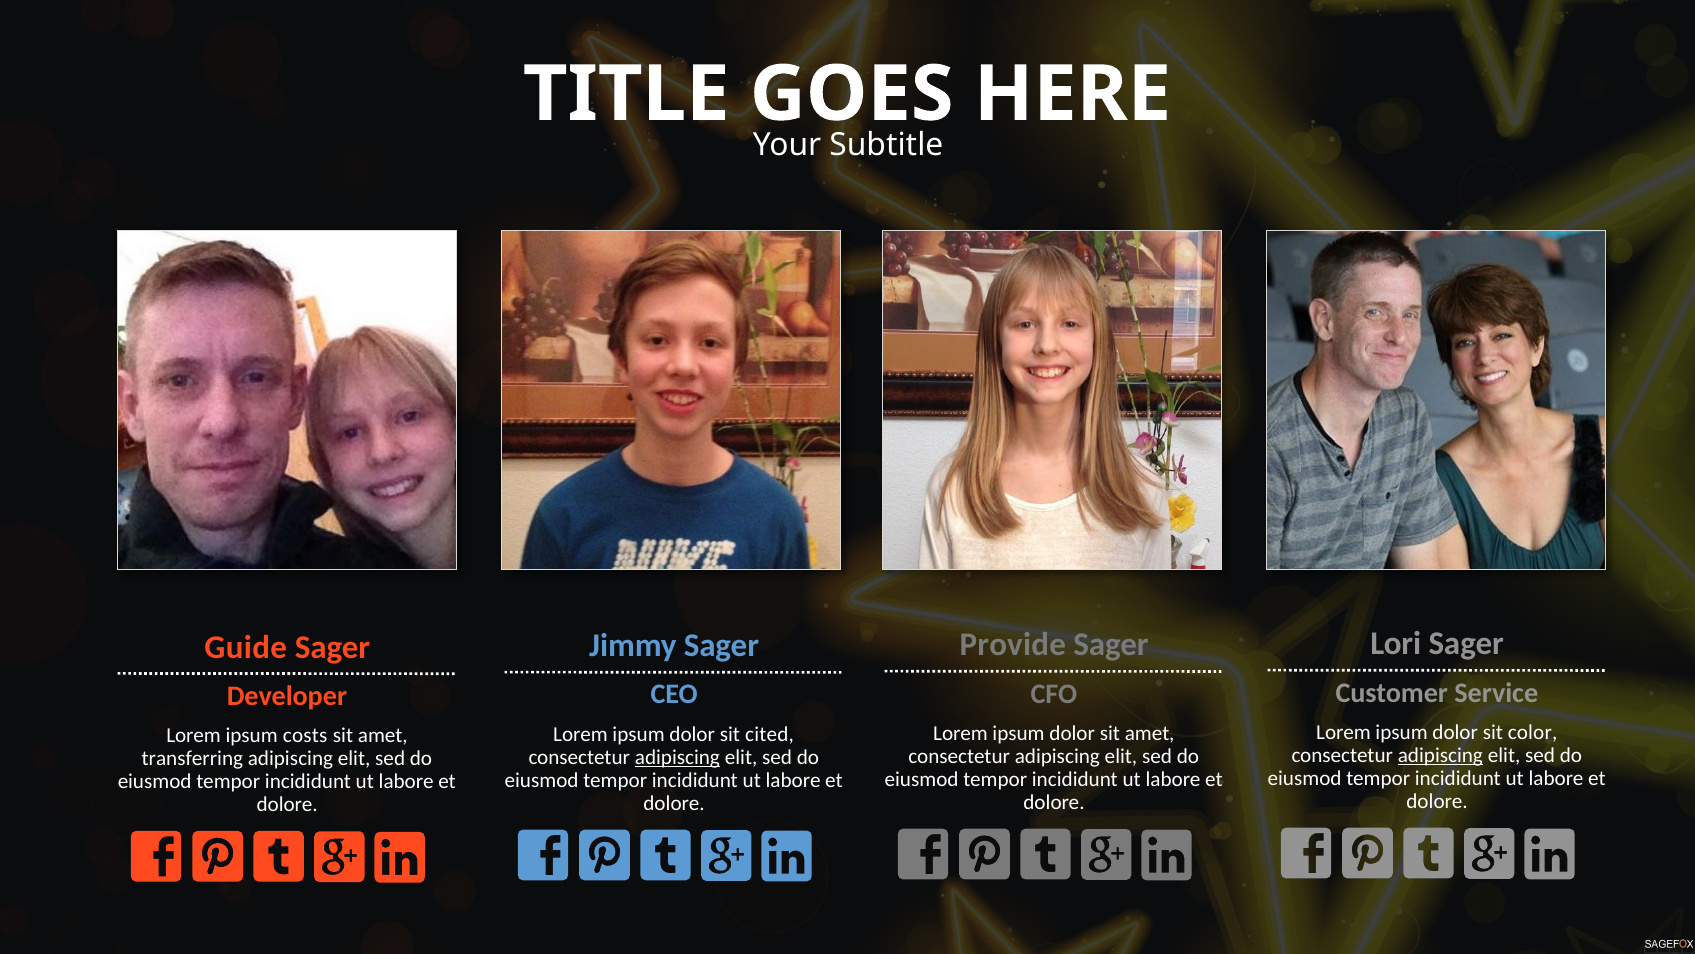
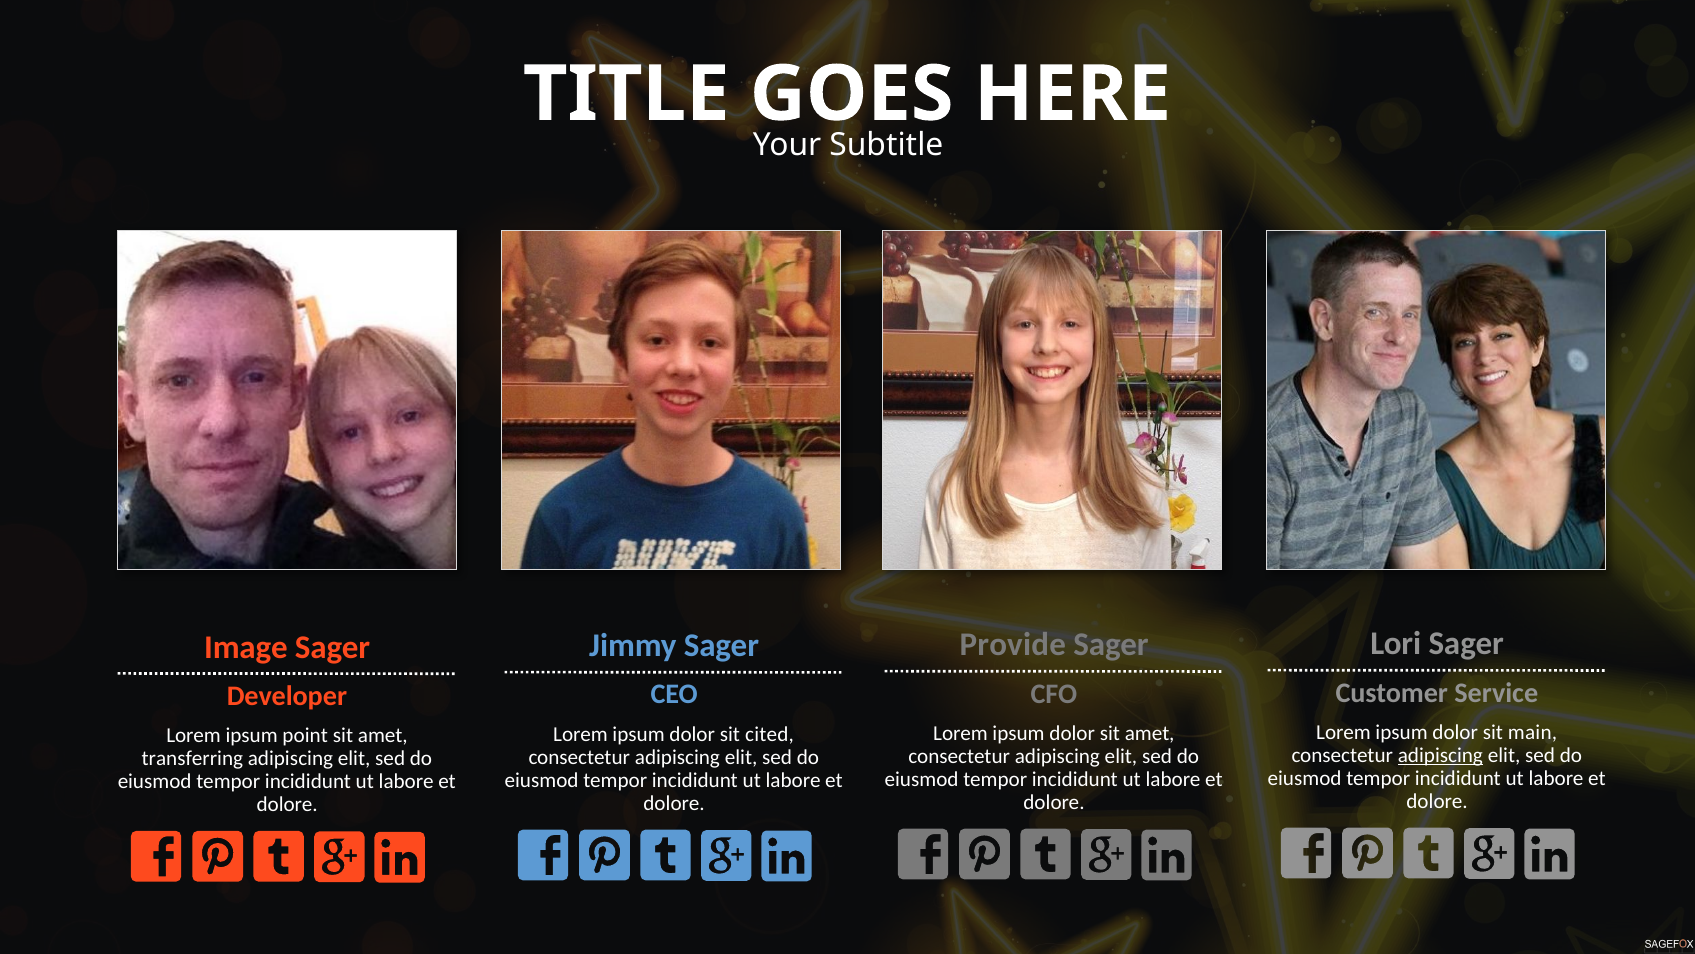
Guide: Guide -> Image
color: color -> main
costs: costs -> point
adipiscing at (677, 757) underline: present -> none
